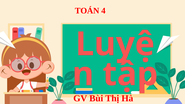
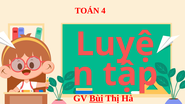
Bùi underline: none -> present
